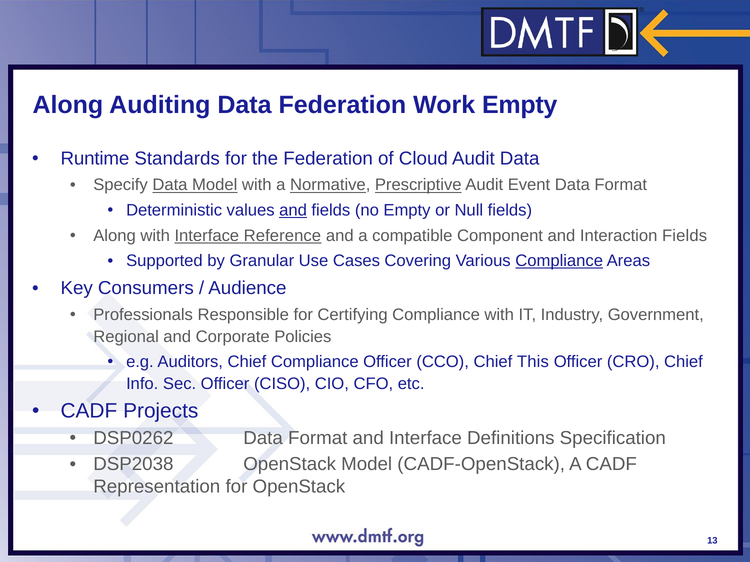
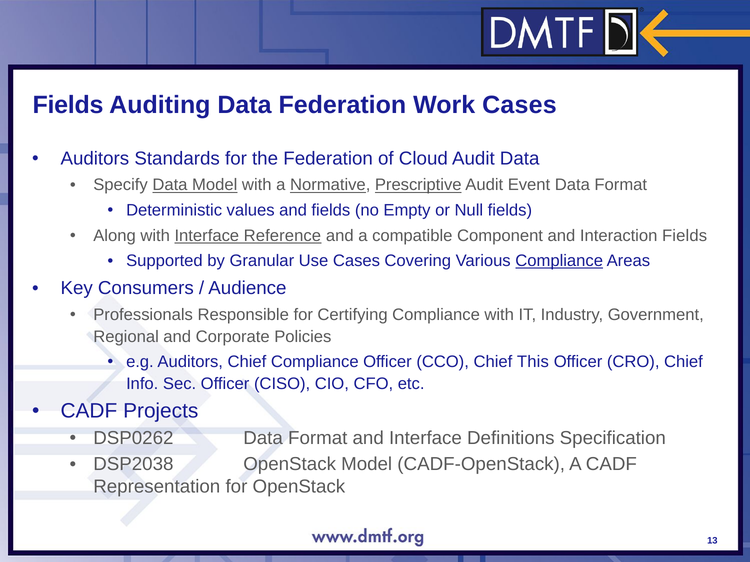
Along at (68, 105): Along -> Fields
Work Empty: Empty -> Cases
Runtime at (95, 159): Runtime -> Auditors
and at (293, 210) underline: present -> none
